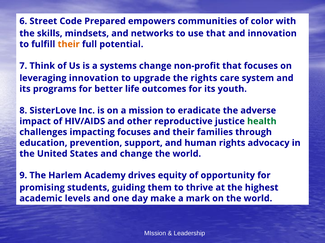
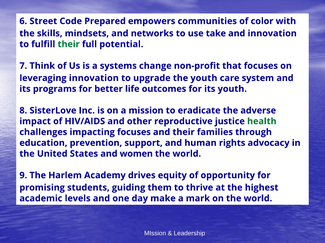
use that: that -> take
their at (69, 44) colour: orange -> green
the rights: rights -> youth
and change: change -> women
